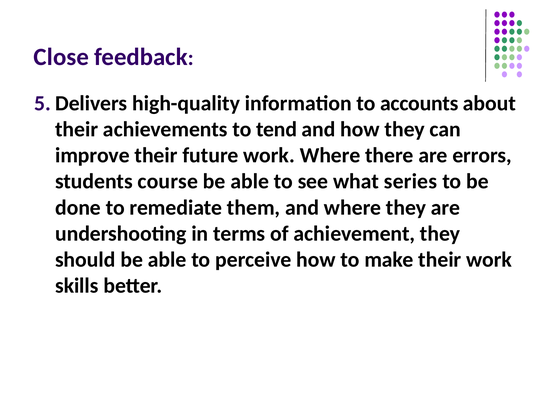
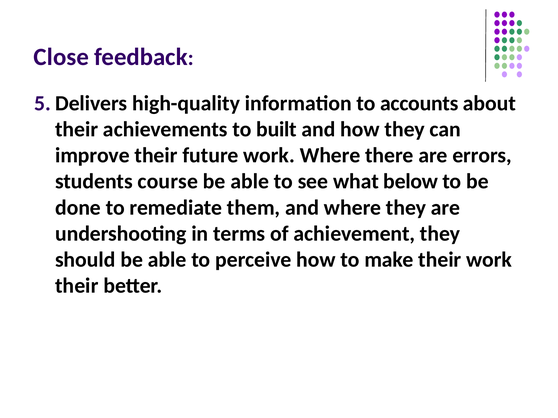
tend: tend -> built
series: series -> below
skills at (77, 286): skills -> their
